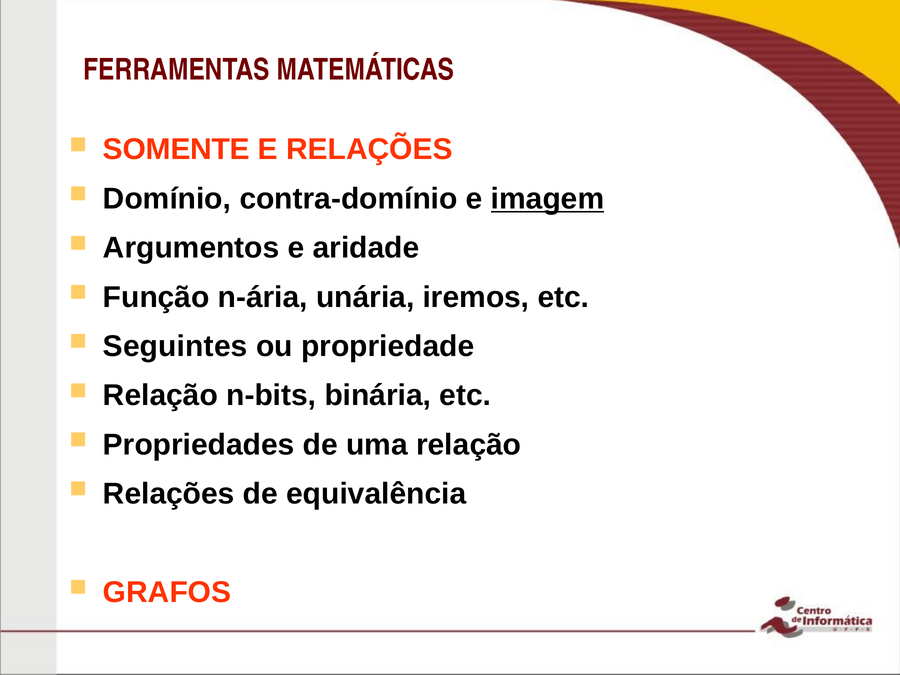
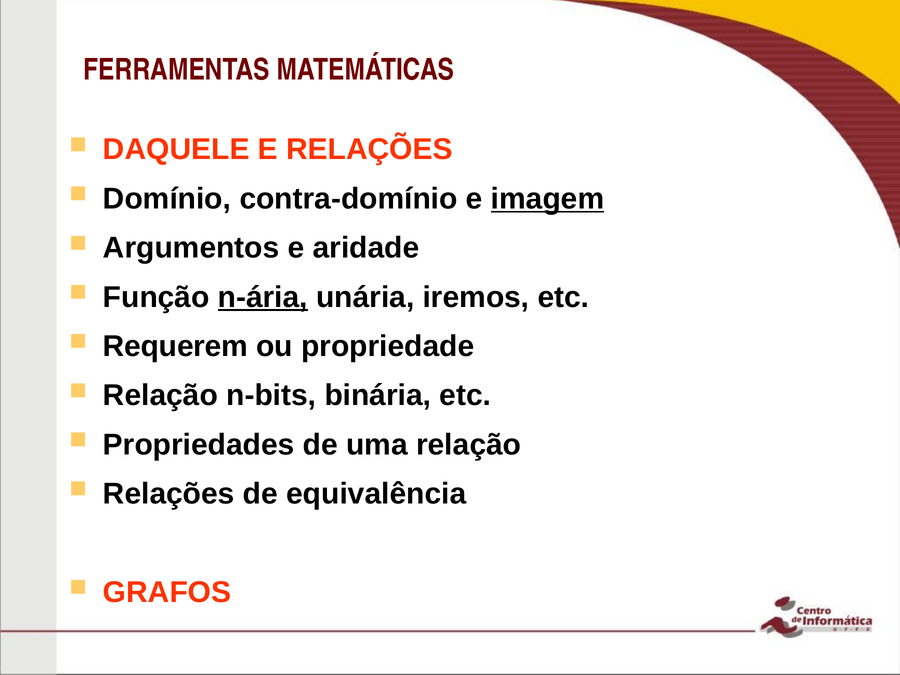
SOMENTE: SOMENTE -> DAQUELE
n-ária underline: none -> present
Seguintes: Seguintes -> Requerem
